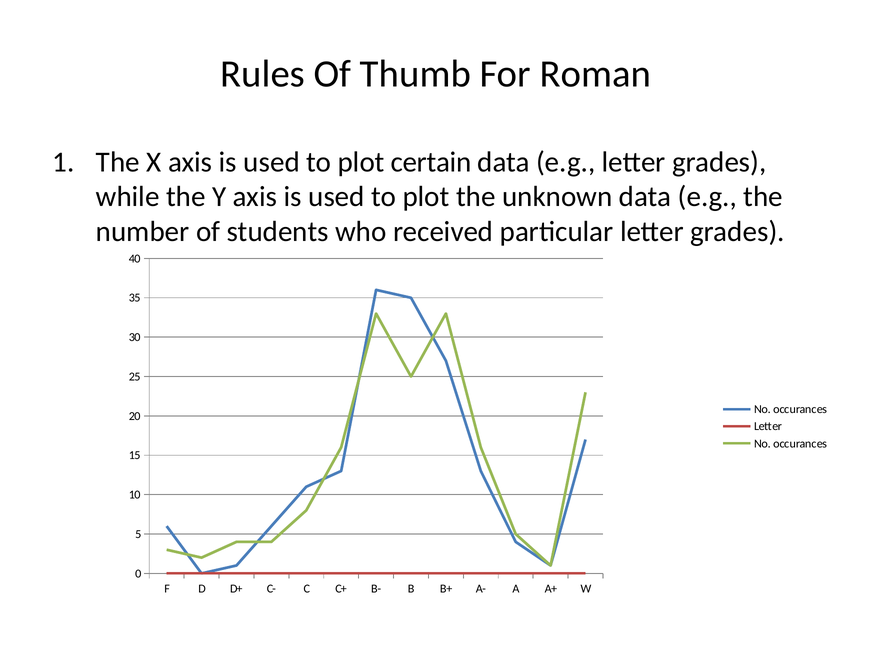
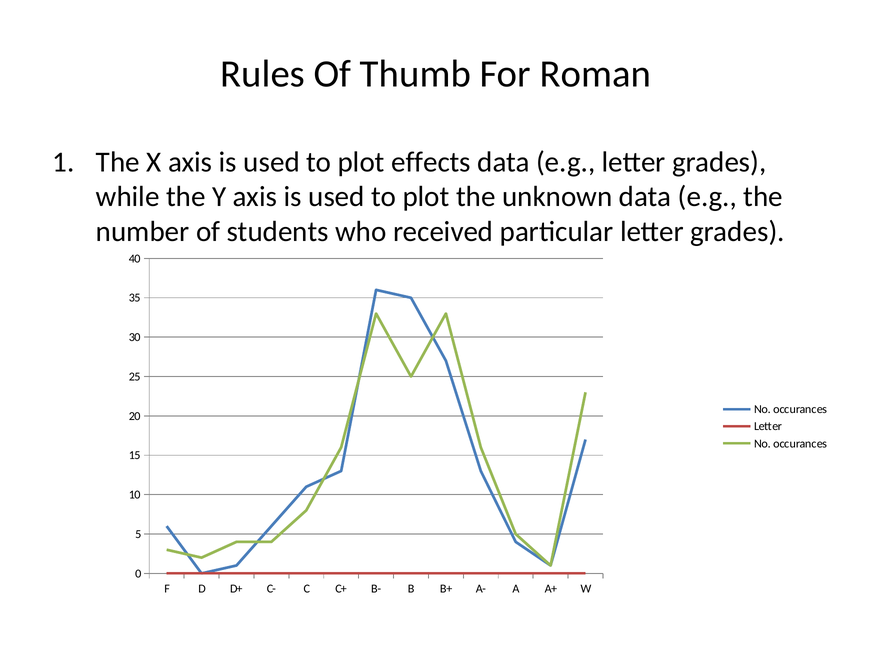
certain: certain -> effects
